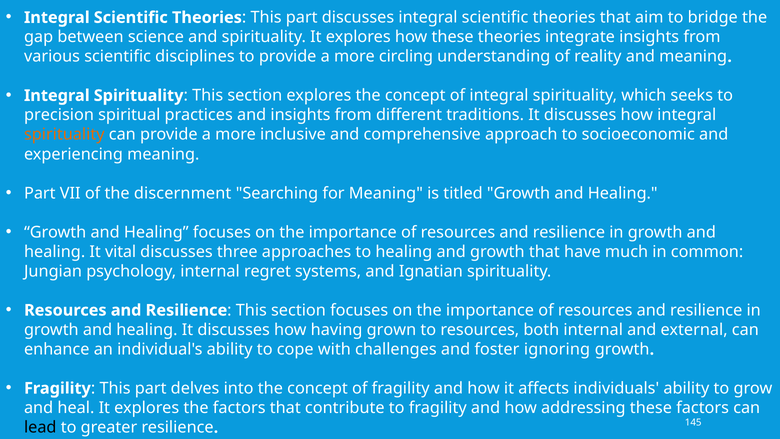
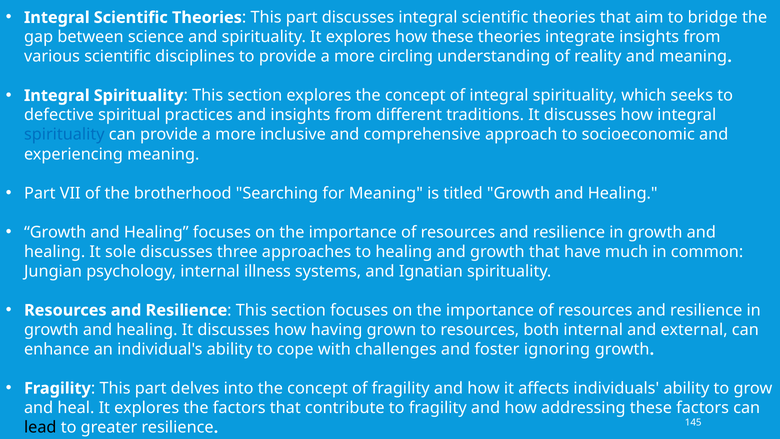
precision: precision -> defective
spirituality at (64, 135) colour: orange -> blue
discernment: discernment -> brotherhood
vital: vital -> sole
regret: regret -> illness
